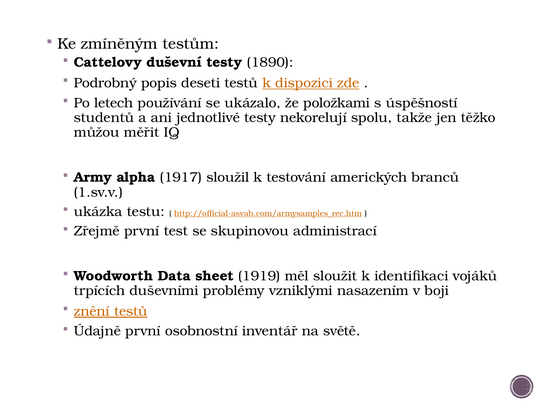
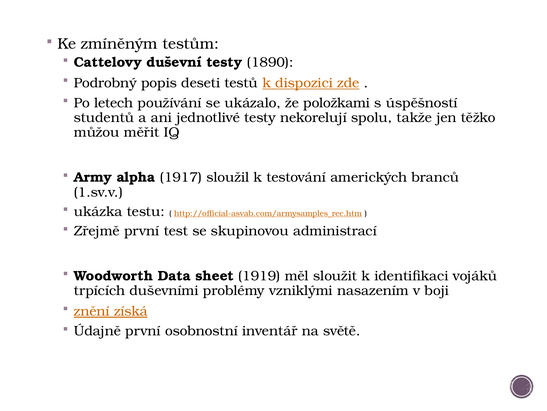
znění testů: testů -> získá
